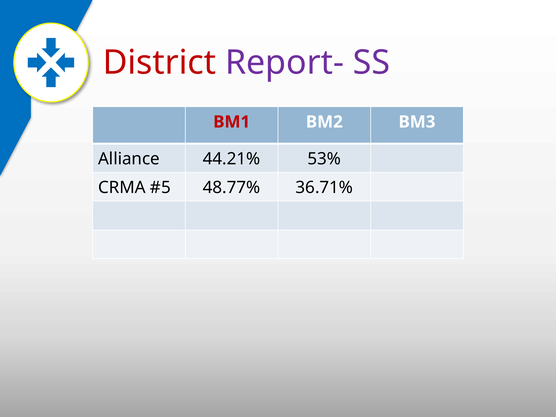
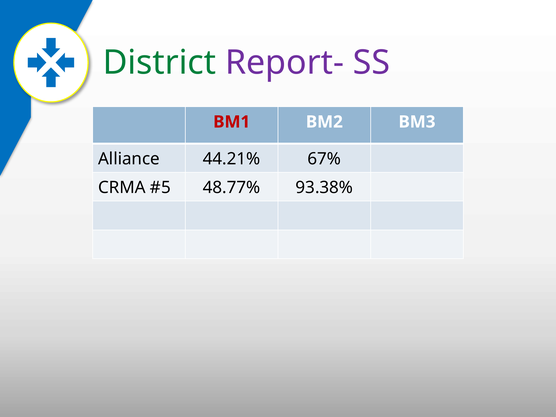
District colour: red -> green
53%: 53% -> 67%
36.71%: 36.71% -> 93.38%
